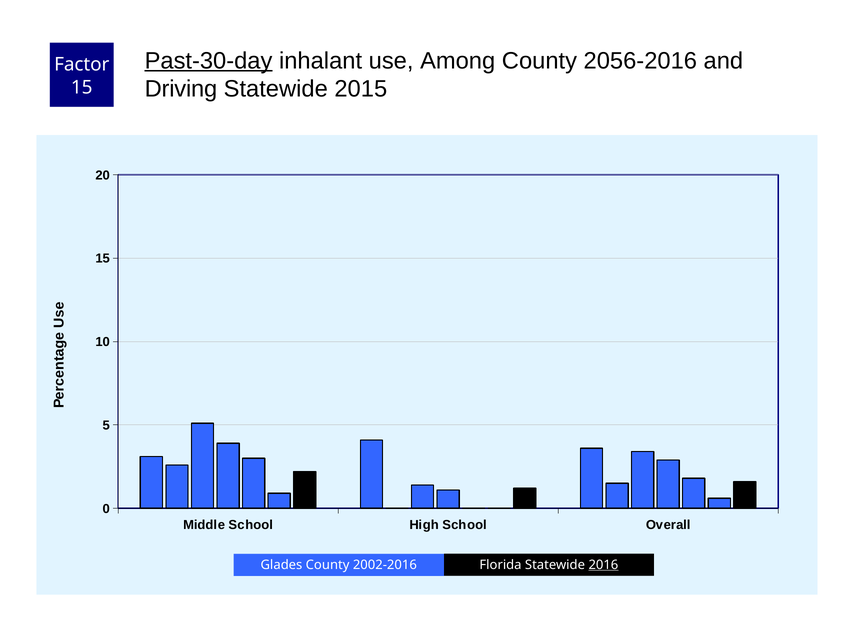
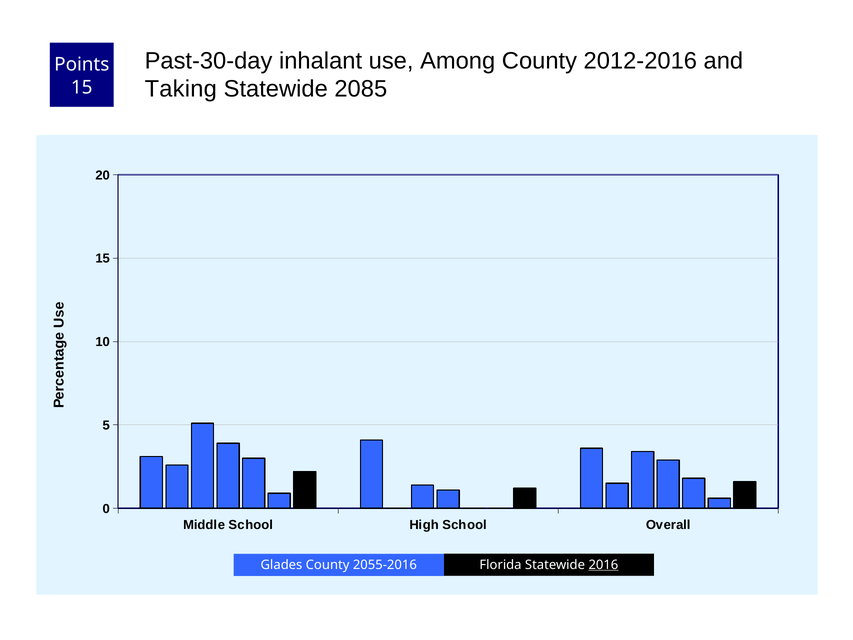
Past-30-day underline: present -> none
2056-2016: 2056-2016 -> 2012-2016
Factor: Factor -> Points
Driving: Driving -> Taking
2015: 2015 -> 2085
2002-2016: 2002-2016 -> 2055-2016
